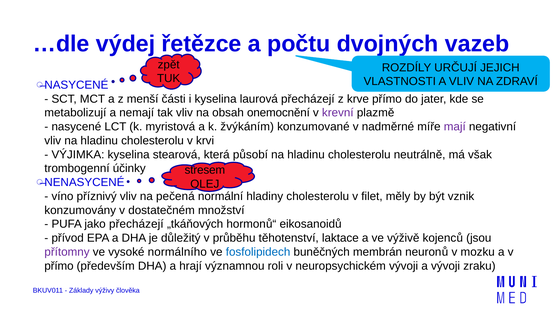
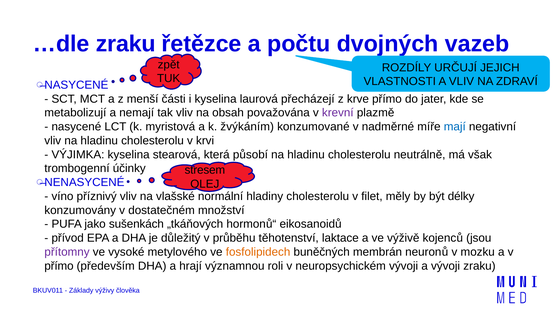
…dle výdej: výdej -> zraku
onemocnění: onemocnění -> považována
mají colour: purple -> blue
pečená: pečená -> vlašské
vznik: vznik -> délky
jako přecházejí: přecházejí -> sušenkách
normálního: normálního -> metylového
fosfolipidech colour: blue -> orange
